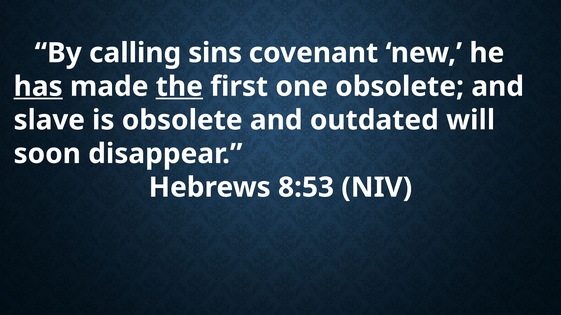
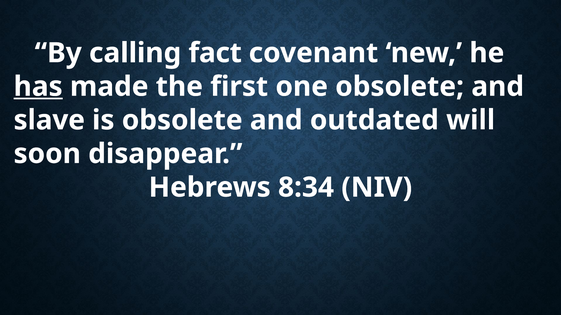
sins: sins -> fact
the underline: present -> none
8:53: 8:53 -> 8:34
